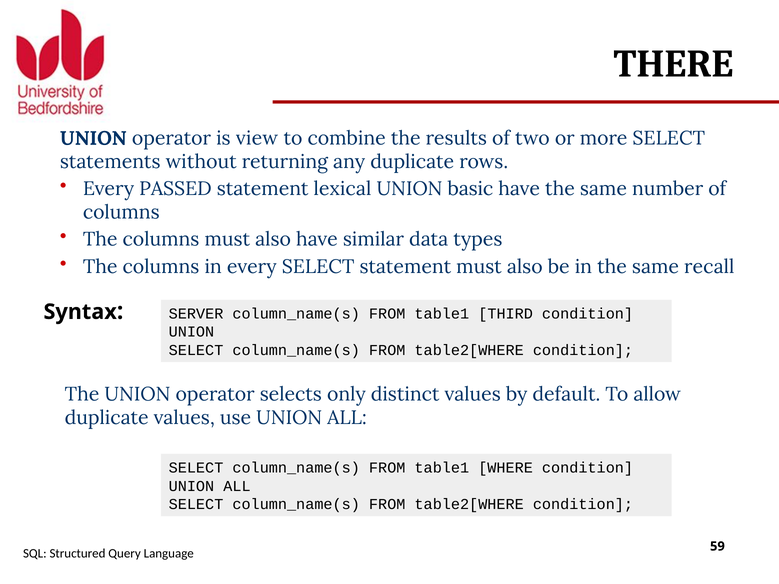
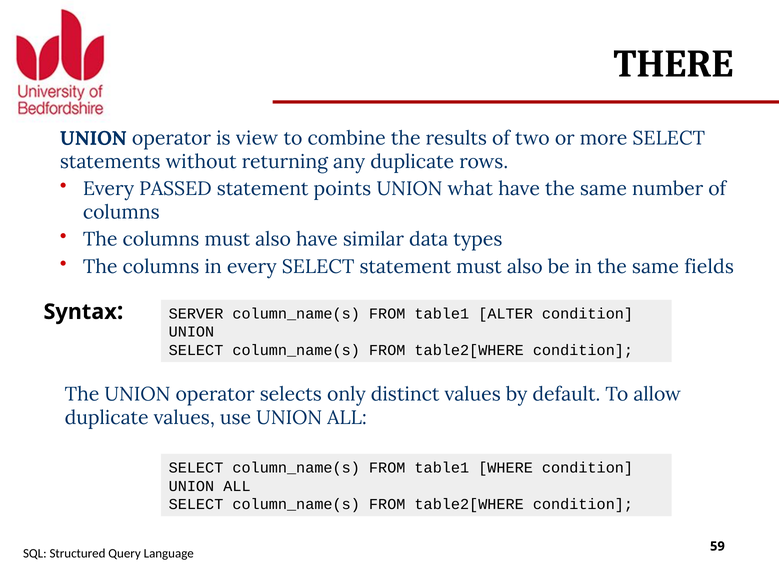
lexical: lexical -> points
basic: basic -> what
recall: recall -> fields
THIRD: THIRD -> ALTER
